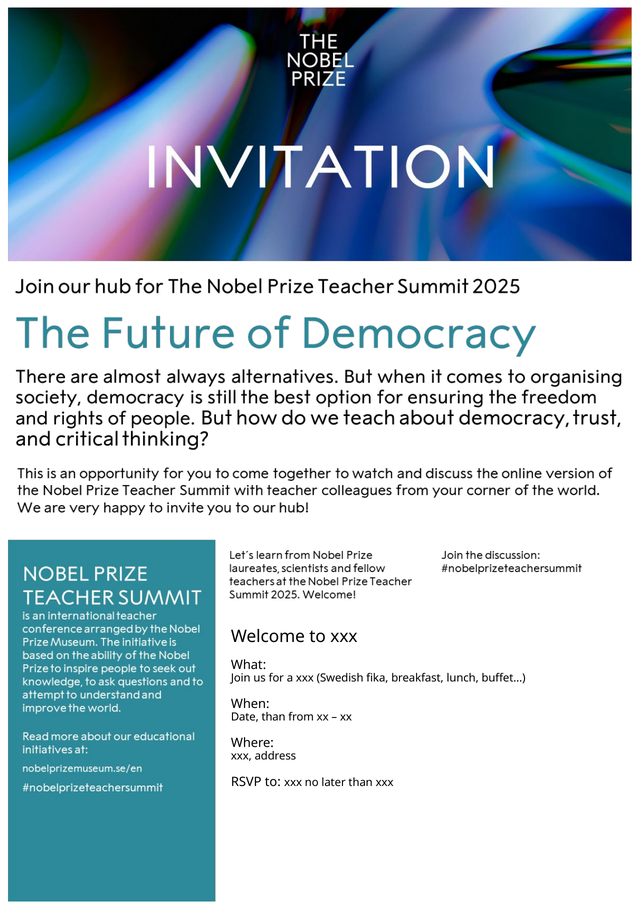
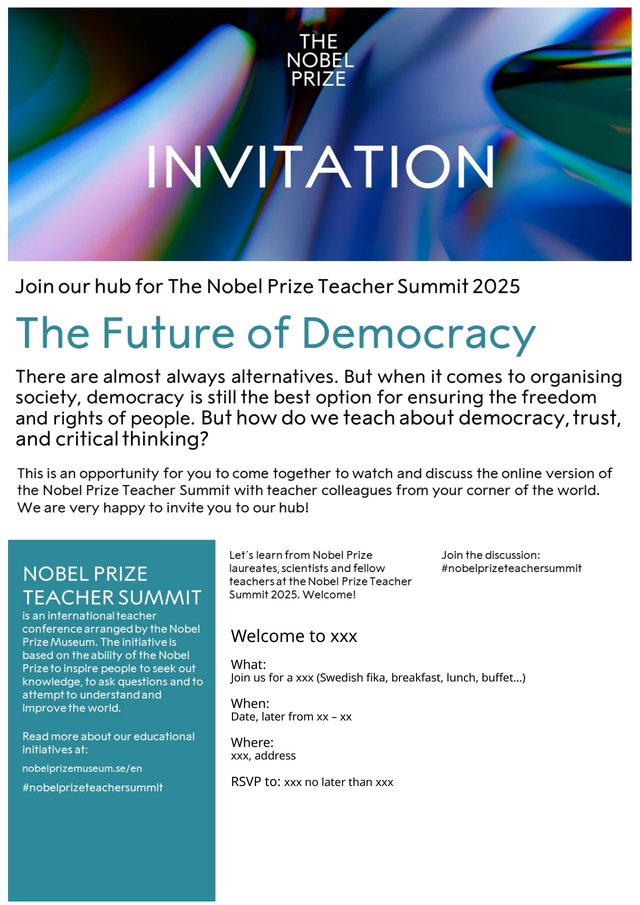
Date than: than -> later
